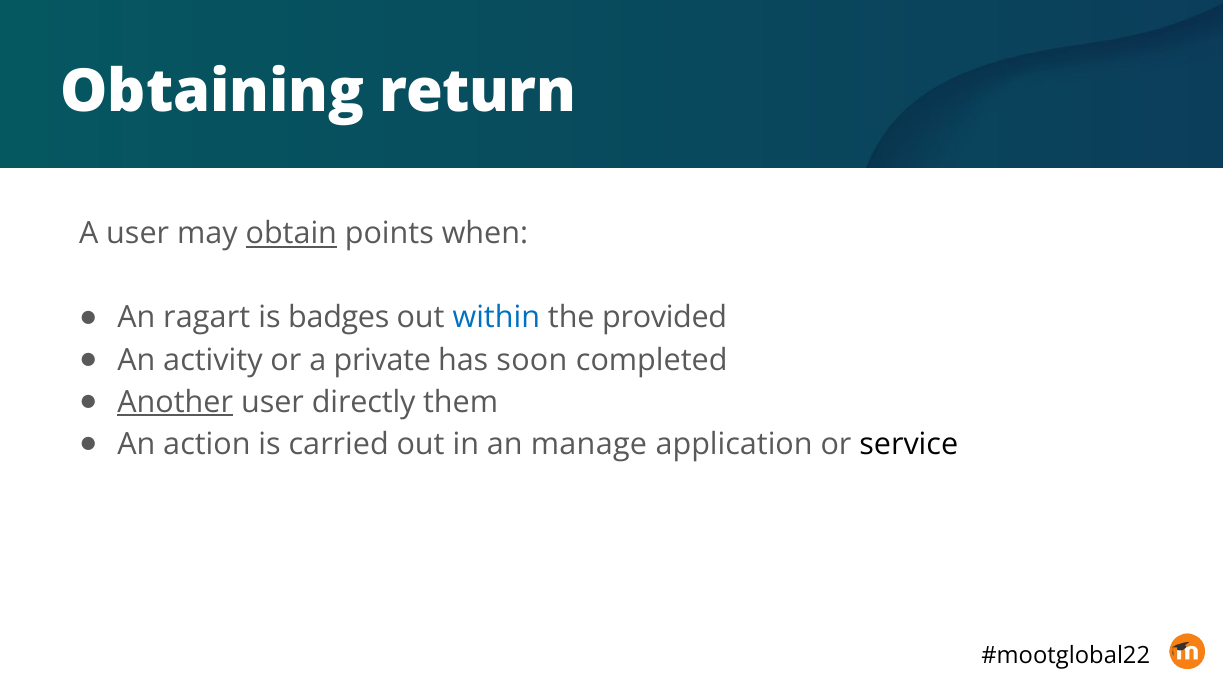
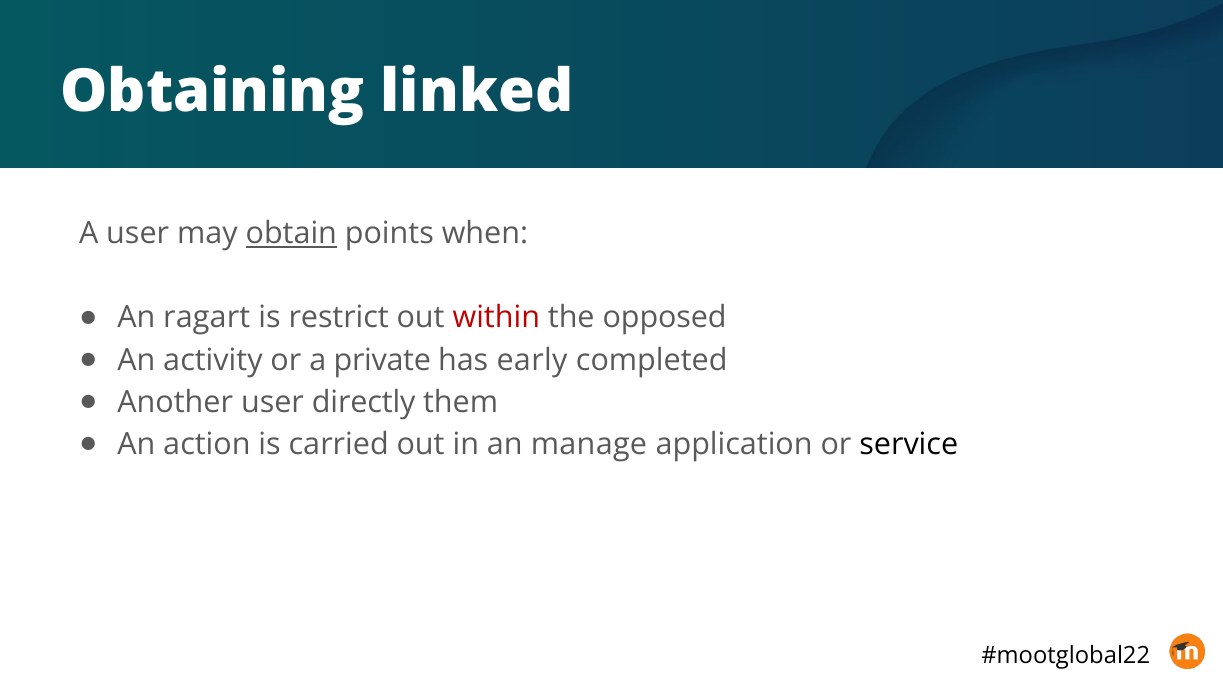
return: return -> linked
badges: badges -> restrict
within colour: blue -> red
provided: provided -> opposed
soon: soon -> early
Another underline: present -> none
